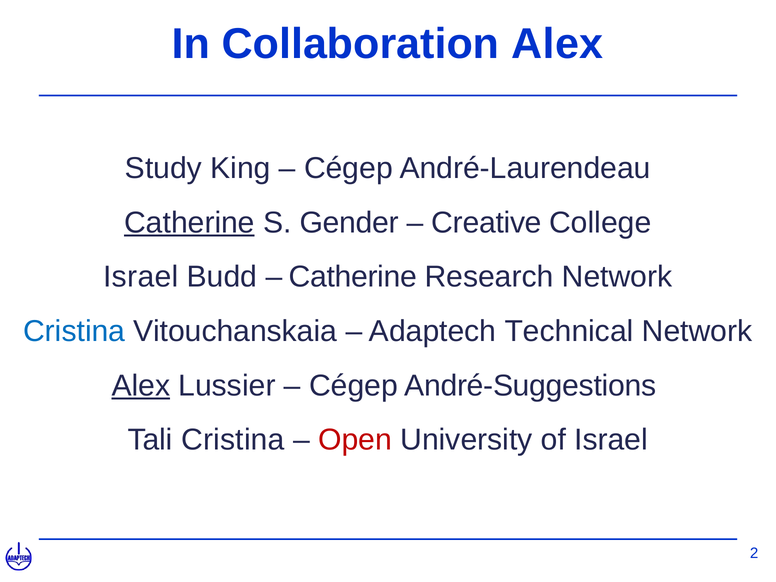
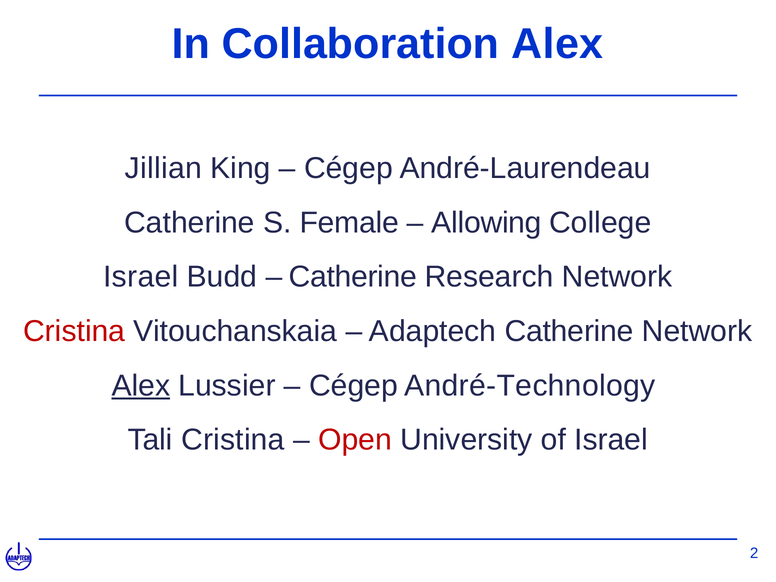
Study: Study -> Jillian
Catherine at (189, 223) underline: present -> none
Gender: Gender -> Female
Creative: Creative -> Allowing
Cristina at (74, 331) colour: blue -> red
Adaptech Technical: Technical -> Catherine
André-Suggestions: André-Suggestions -> André-Technology
